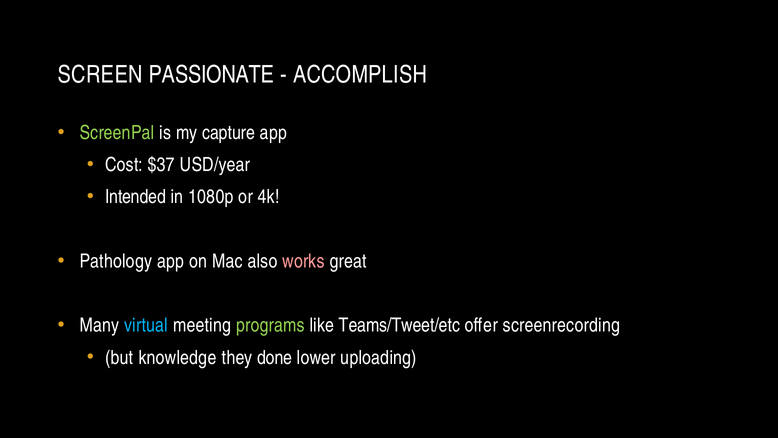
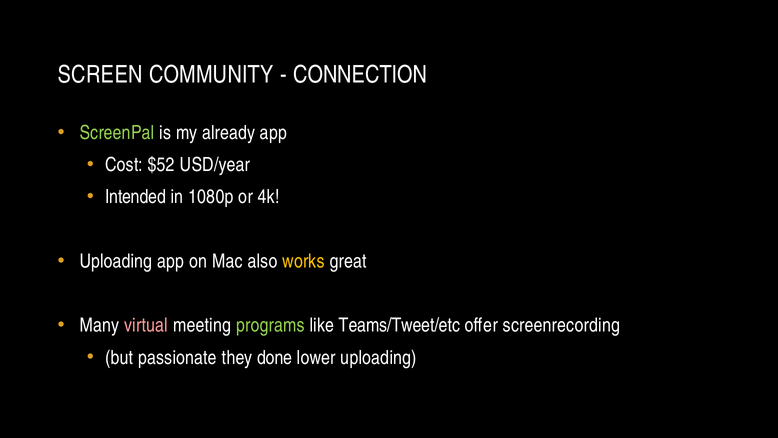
PASSIONATE: PASSIONATE -> COMMUNITY
ACCOMPLISH: ACCOMPLISH -> CONNECTION
capture: capture -> already
$37: $37 -> $52
Pathology at (116, 261): Pathology -> Uploading
works colour: pink -> yellow
virtual colour: light blue -> pink
knowledge: knowledge -> passionate
